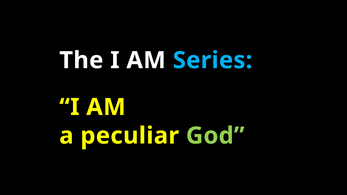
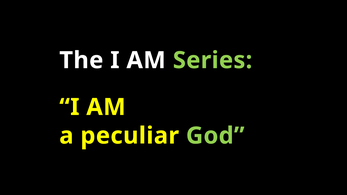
Series colour: light blue -> light green
